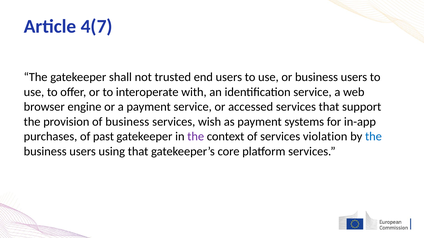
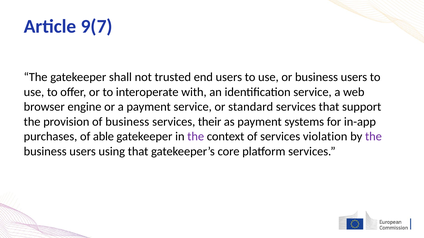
4(7: 4(7 -> 9(7
accessed: accessed -> standard
wish: wish -> their
past: past -> able
the at (373, 137) colour: blue -> purple
